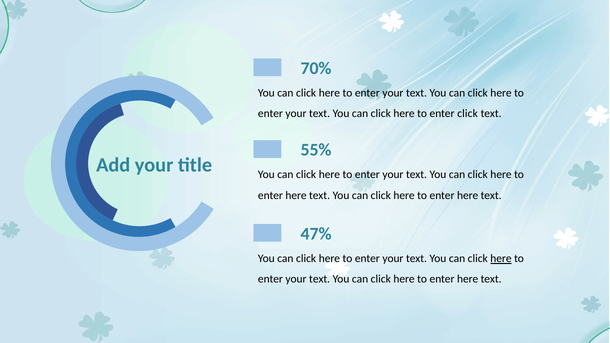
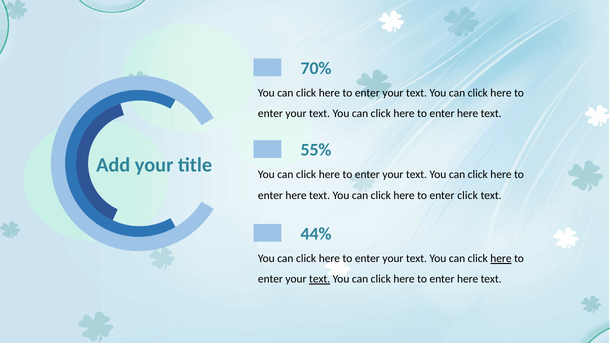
click at (468, 114): click -> here
here at (468, 195): here -> click
47%: 47% -> 44%
text at (320, 279) underline: none -> present
